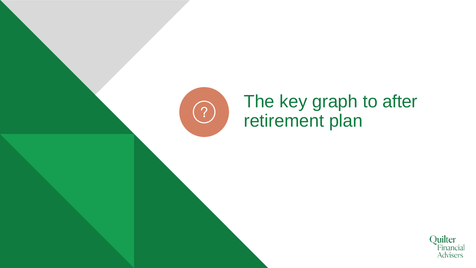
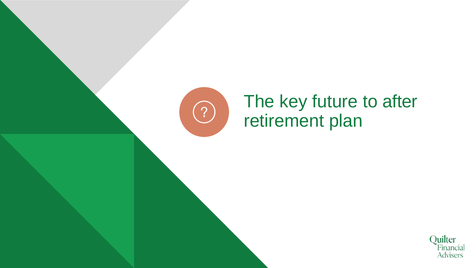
graph: graph -> future
